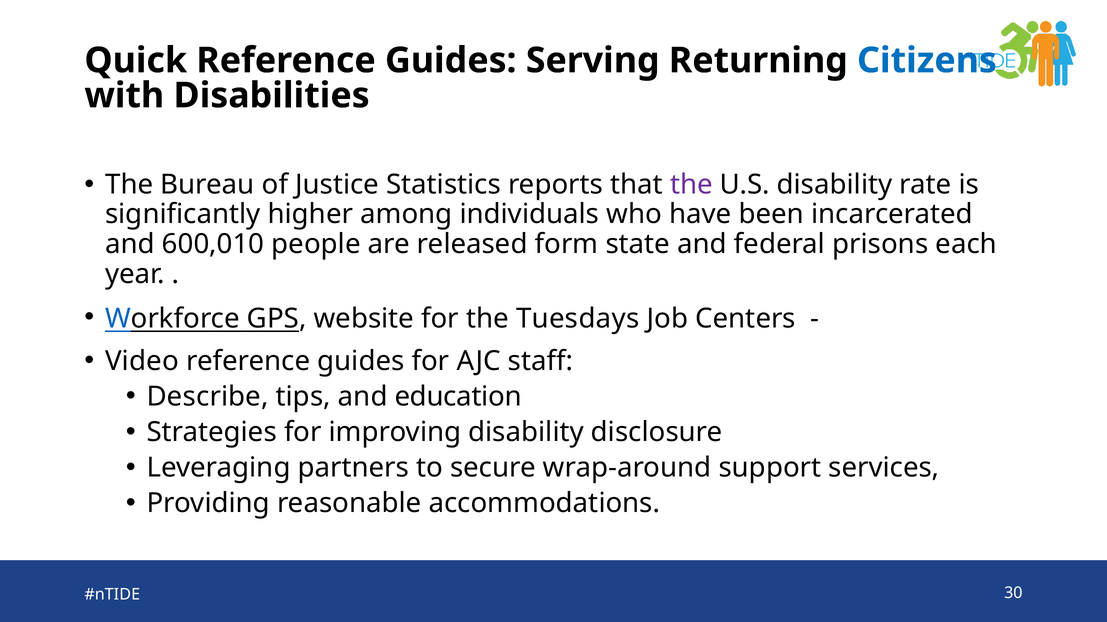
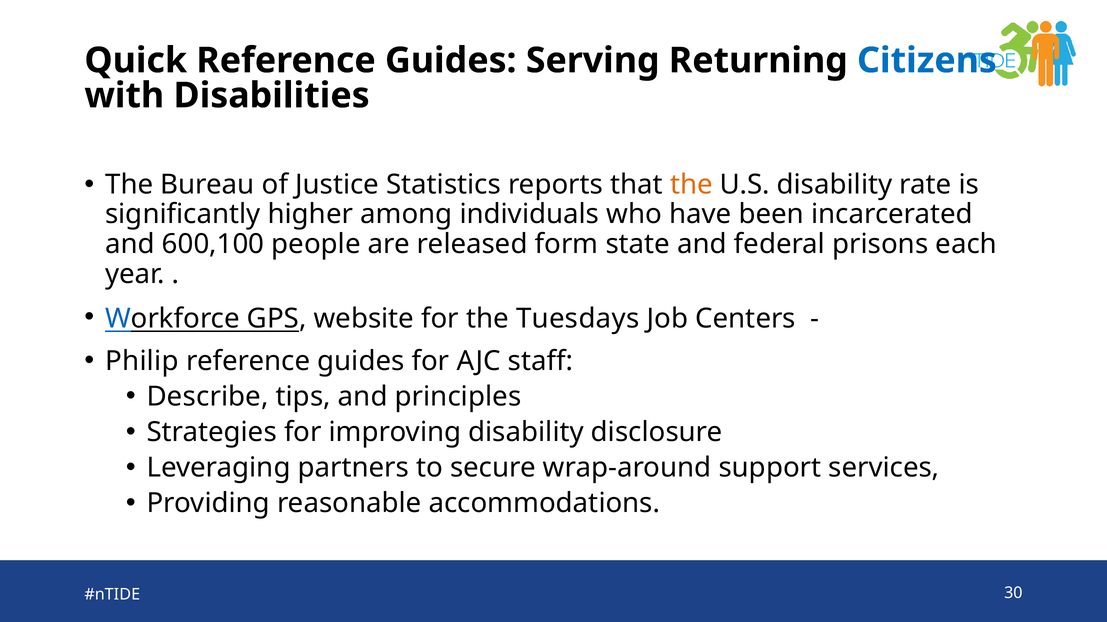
the at (691, 185) colour: purple -> orange
600,010: 600,010 -> 600,100
Video: Video -> Philip
education: education -> principles
